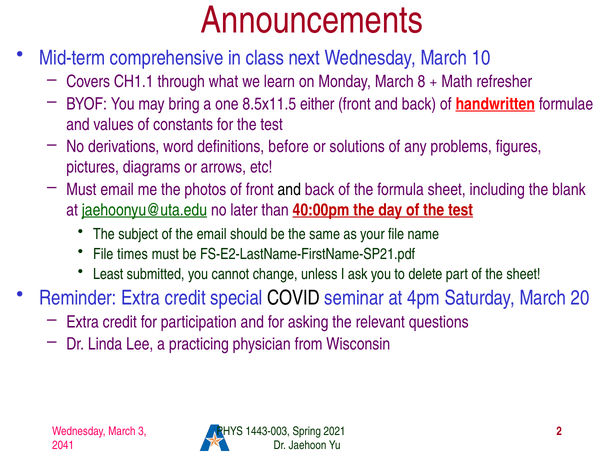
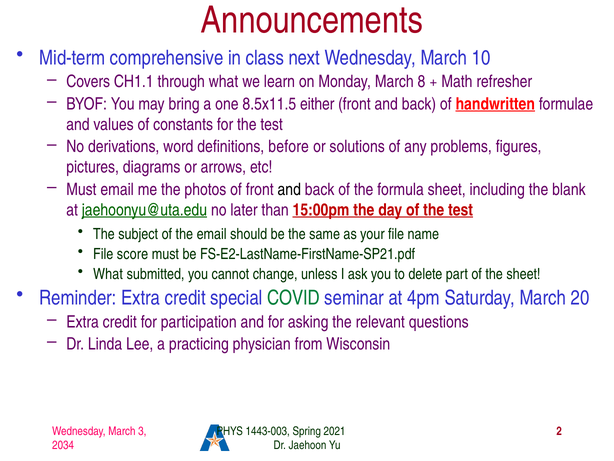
40:00pm: 40:00pm -> 15:00pm
times: times -> score
Least at (108, 274): Least -> What
COVID colour: black -> green
2041: 2041 -> 2034
